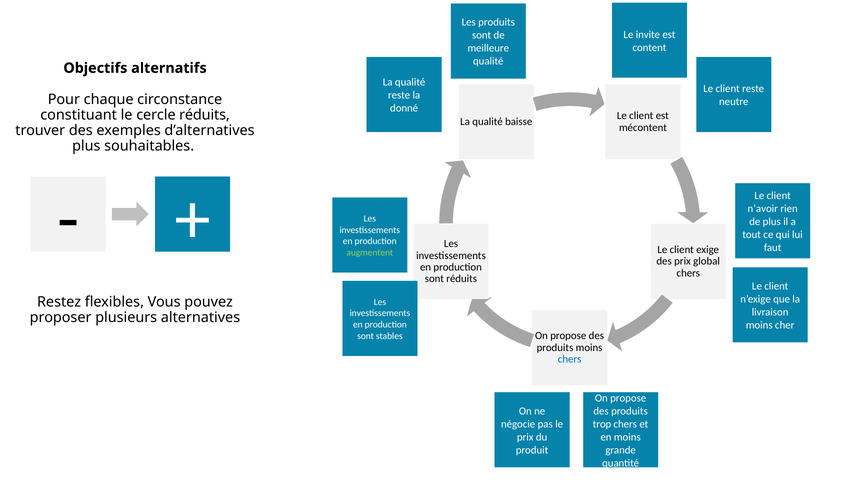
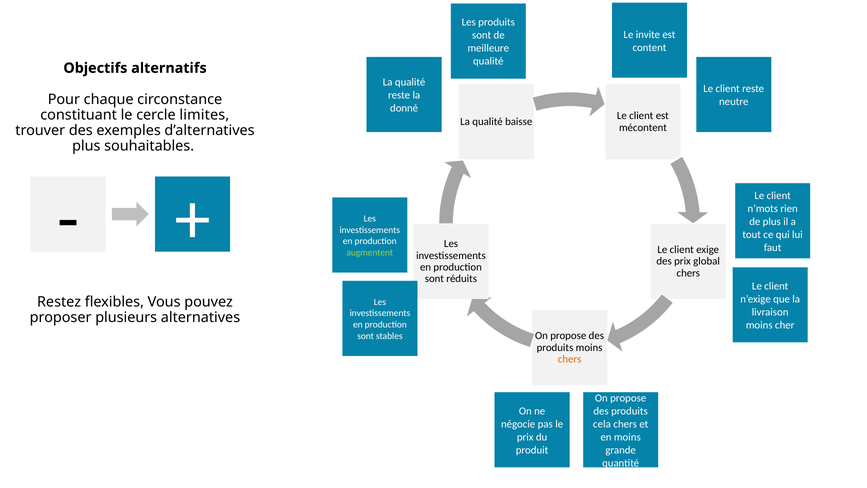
cercle réduits: réduits -> limites
n’avoir: n’avoir -> n’mots
chers at (570, 359) colour: blue -> orange
trop: trop -> cela
